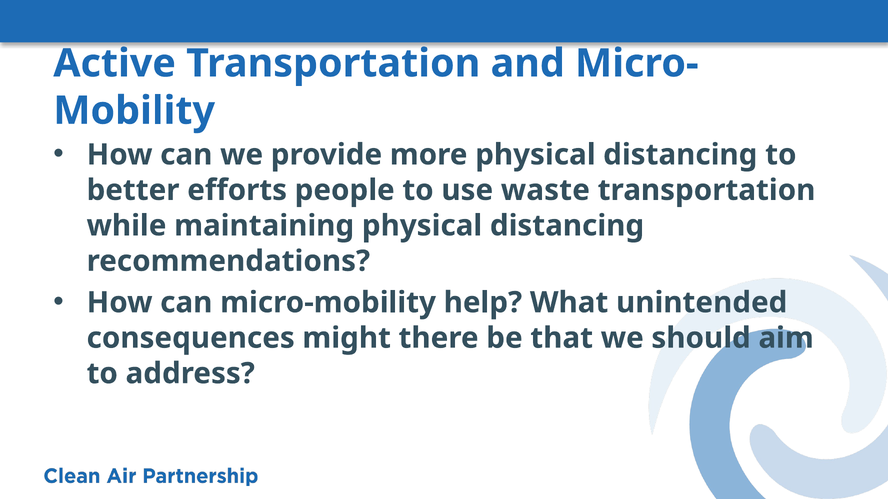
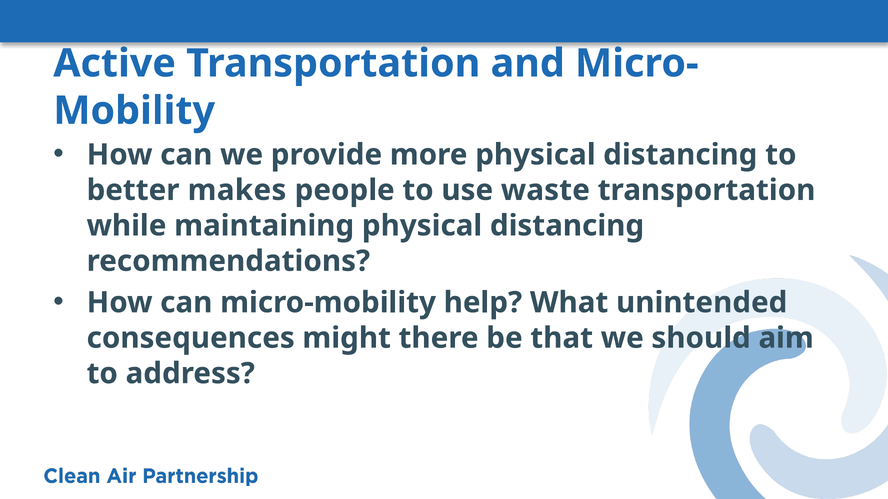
efforts: efforts -> makes
